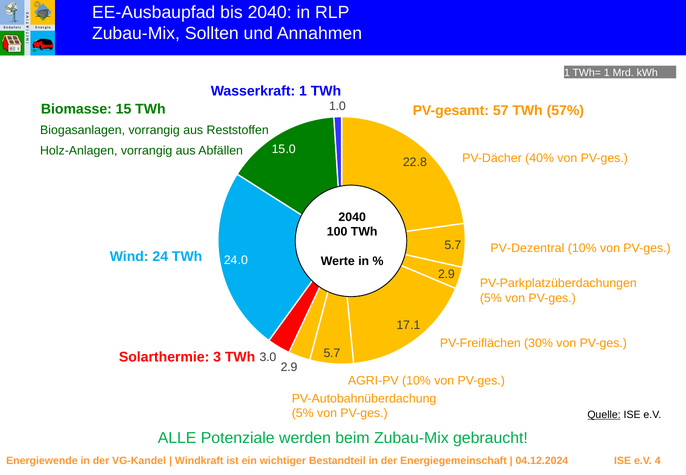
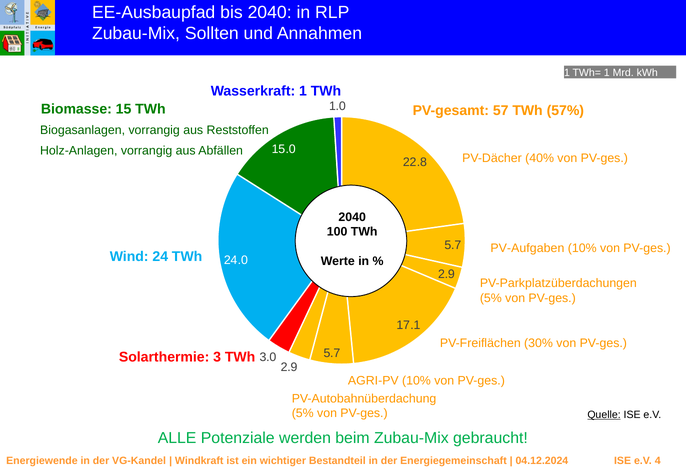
PV-Dezentral: PV-Dezentral -> PV-Aufgaben
